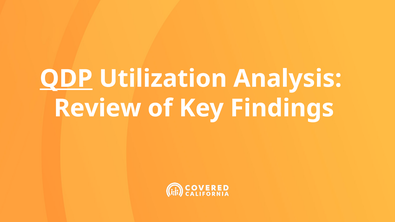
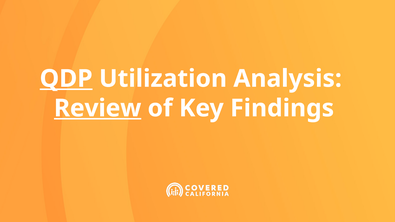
Review underline: none -> present
